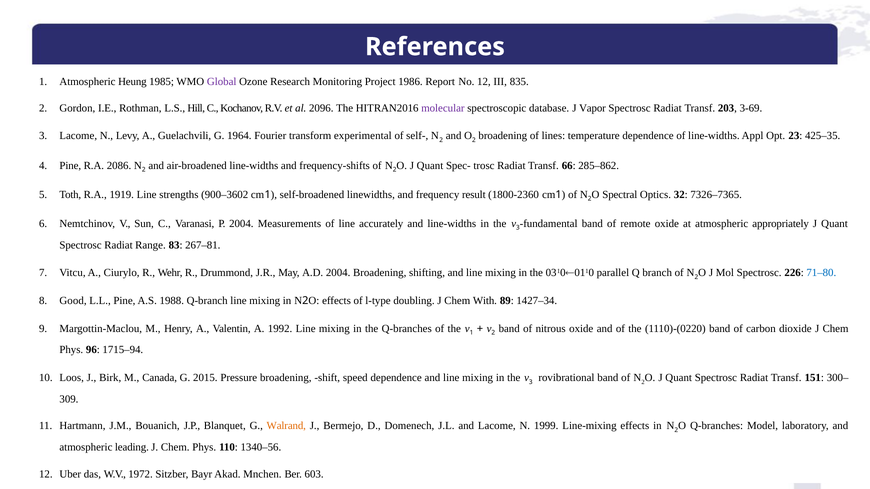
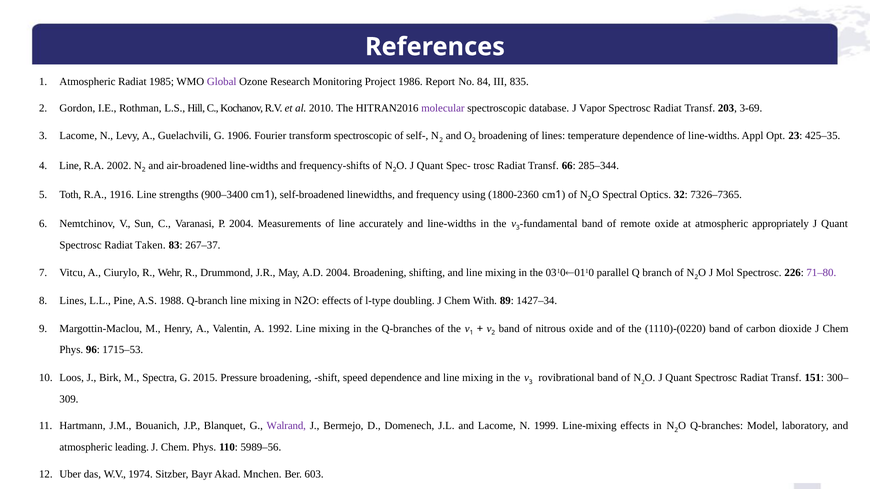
Atmospheric Heung: Heung -> Radiat
No 12: 12 -> 84
2096: 2096 -> 2010
1964: 1964 -> 1906
transform experimental: experimental -> spectroscopic
Pine at (70, 166): Pine -> Line
2086: 2086 -> 2002
285–862: 285–862 -> 285–344
1919: 1919 -> 1916
900–3602: 900–3602 -> 900–3400
result: result -> using
Range: Range -> Taken
267–81: 267–81 -> 267–37
71–80 colour: blue -> purple
Good at (73, 301): Good -> Lines
1715–94: 1715–94 -> 1715–53
Canada: Canada -> Spectra
Walrand colour: orange -> purple
1340–56: 1340–56 -> 5989–56
1972: 1972 -> 1974
